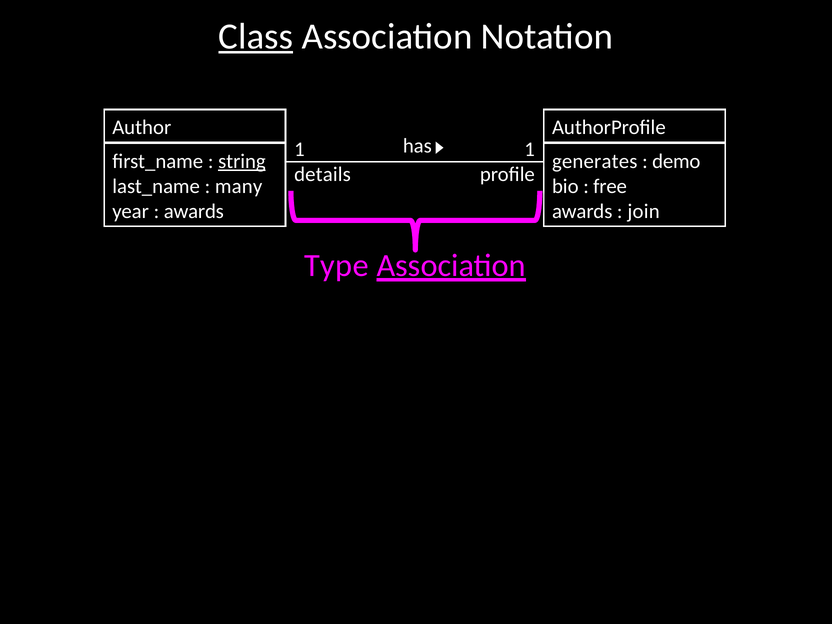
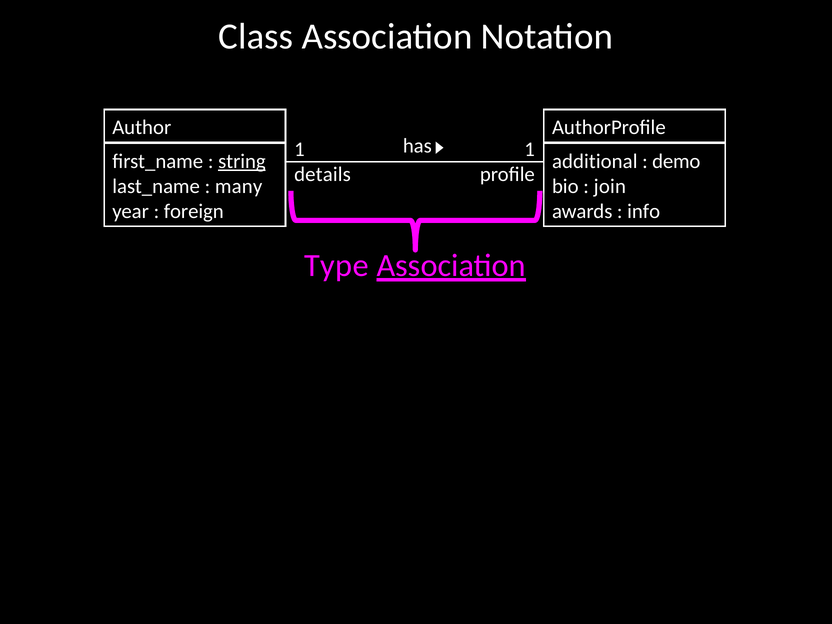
Class underline: present -> none
generates: generates -> additional
free: free -> join
awards at (194, 211): awards -> foreign
join: join -> info
